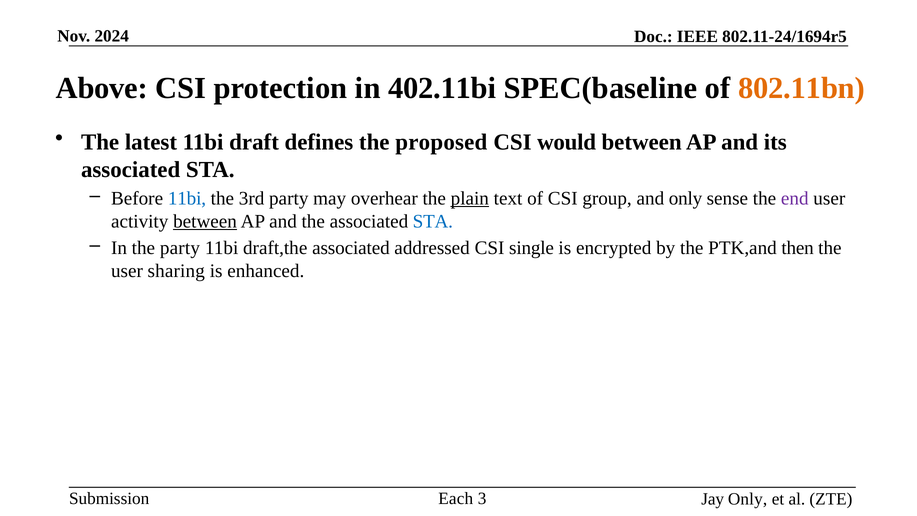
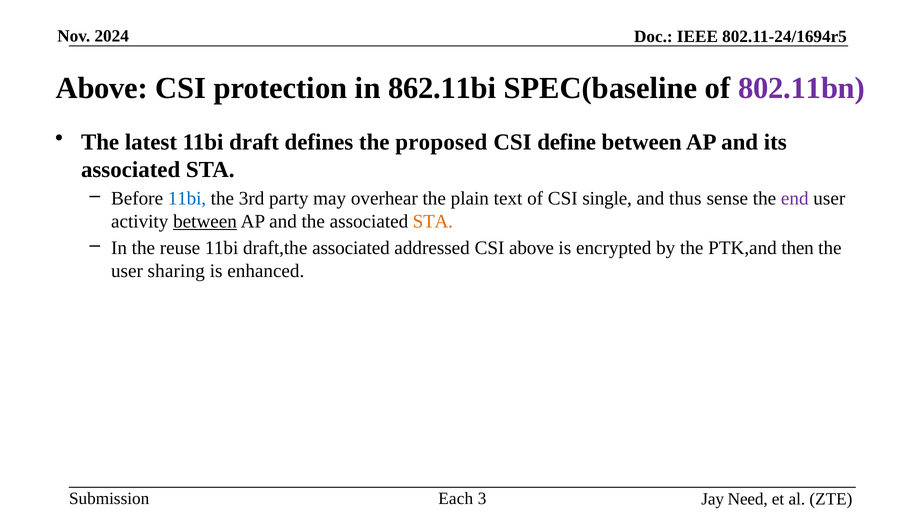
402.11bi: 402.11bi -> 862.11bi
802.11bn colour: orange -> purple
would: would -> define
plain underline: present -> none
group: group -> single
and only: only -> thus
STA at (433, 221) colour: blue -> orange
the party: party -> reuse
CSI single: single -> above
Jay Only: Only -> Need
